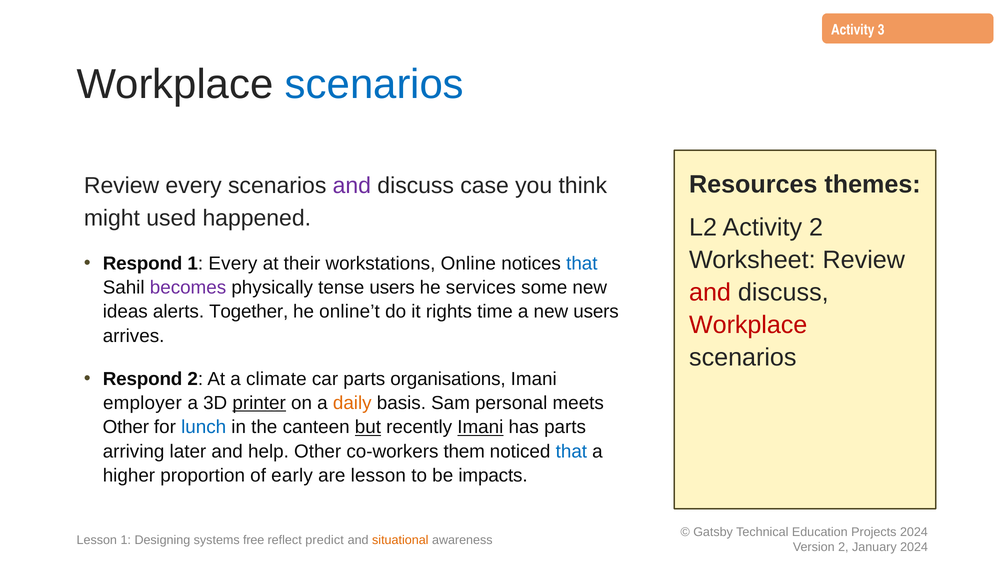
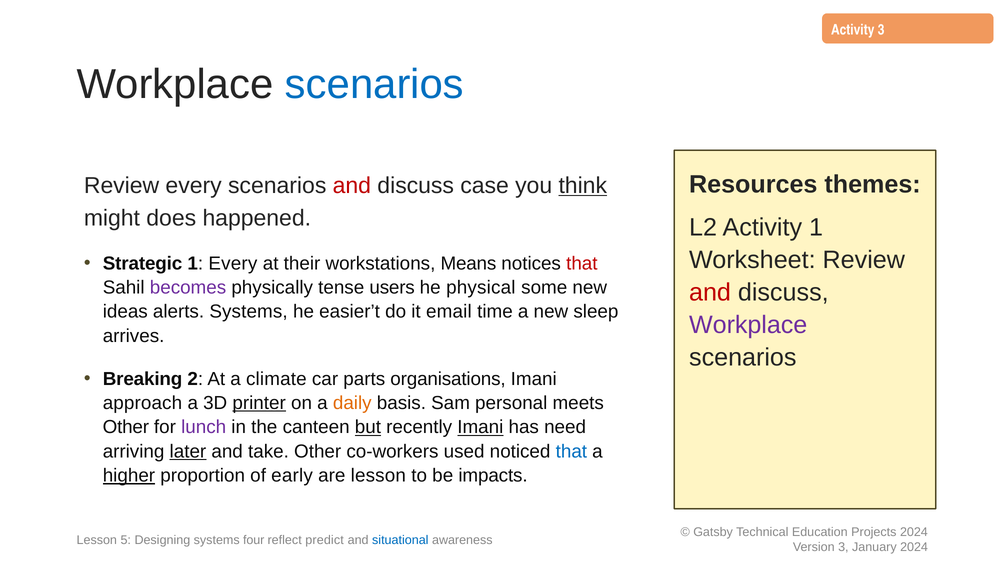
and at (352, 186) colour: purple -> red
think underline: none -> present
used: used -> does
Activity 2: 2 -> 1
Respond at (143, 264): Respond -> Strategic
Online: Online -> Means
that at (582, 264) colour: blue -> red
services: services -> physical
alerts Together: Together -> Systems
online’t: online’t -> easier’t
rights: rights -> email
new users: users -> sleep
Workplace at (748, 325) colour: red -> purple
Respond at (143, 379): Respond -> Breaking
employer: employer -> approach
lunch colour: blue -> purple
has parts: parts -> need
later underline: none -> present
help: help -> take
them: them -> used
higher underline: none -> present
Lesson 1: 1 -> 5
free: free -> four
situational colour: orange -> blue
2 at (843, 547): 2 -> 3
